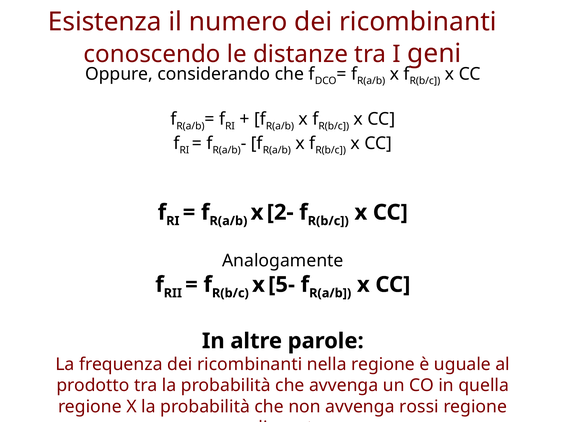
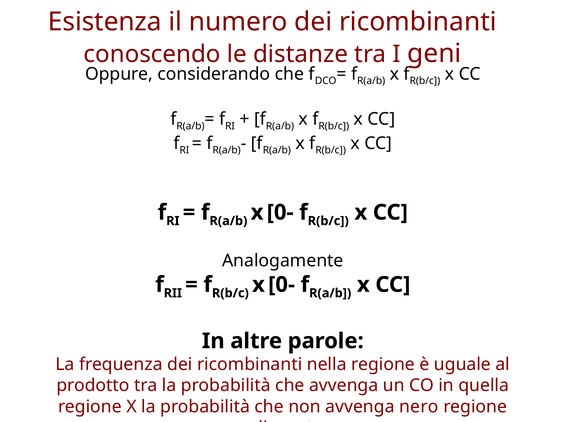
2- at (280, 213): 2- -> 0-
5- at (282, 285): 5- -> 0-
rossi: rossi -> nero
